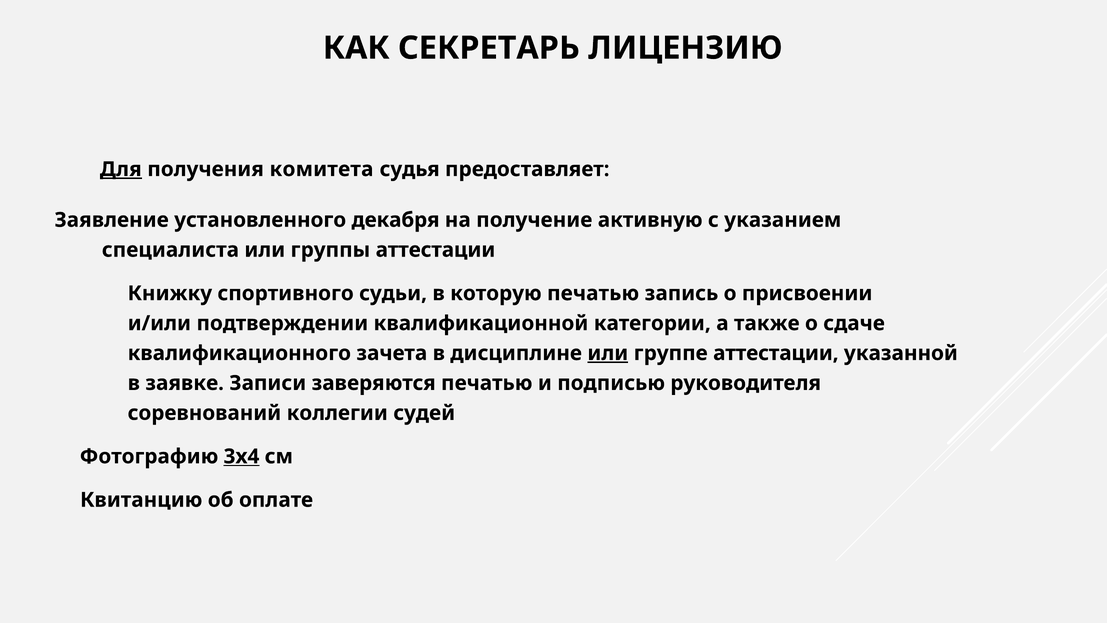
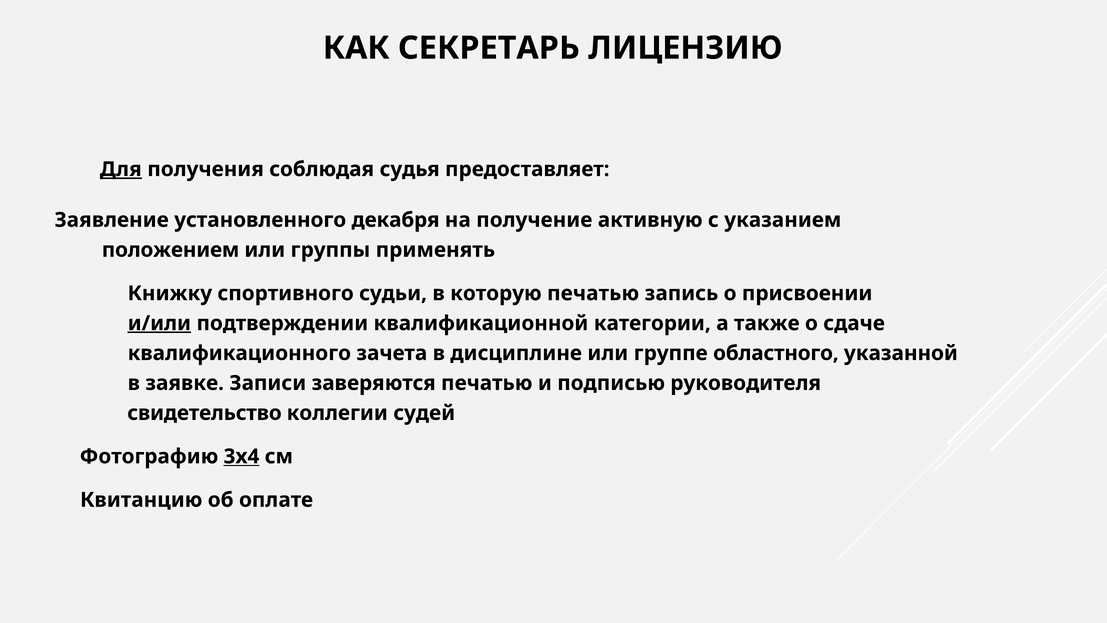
комитета: комитета -> соблюдая
специалиста: специалиста -> положением
группы аттестации: аттестации -> применять
и/или underline: none -> present
или at (608, 353) underline: present -> none
группе аттестации: аттестации -> областного
соревнований: соревнований -> свидетельство
